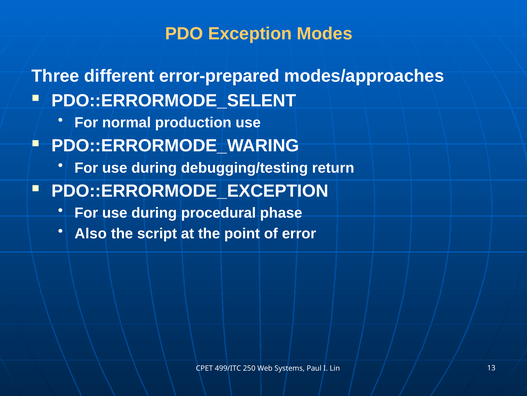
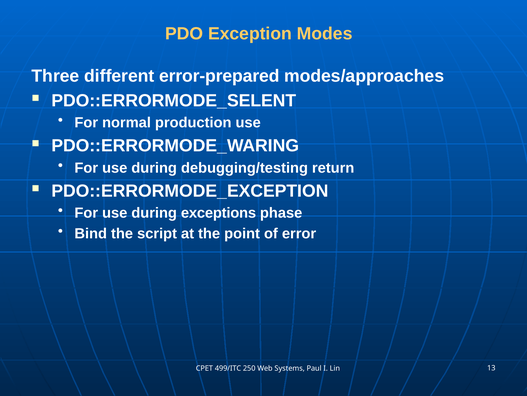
procedural: procedural -> exceptions
Also: Also -> Bind
